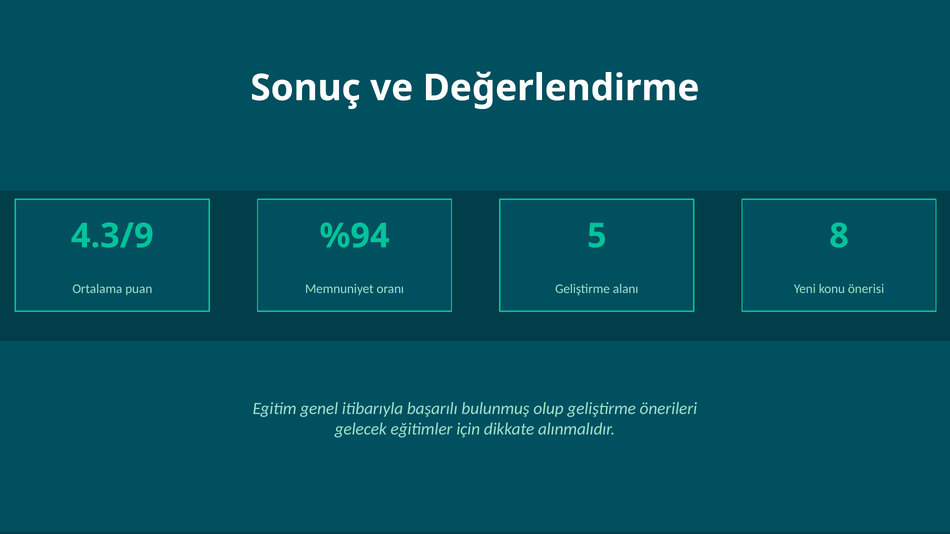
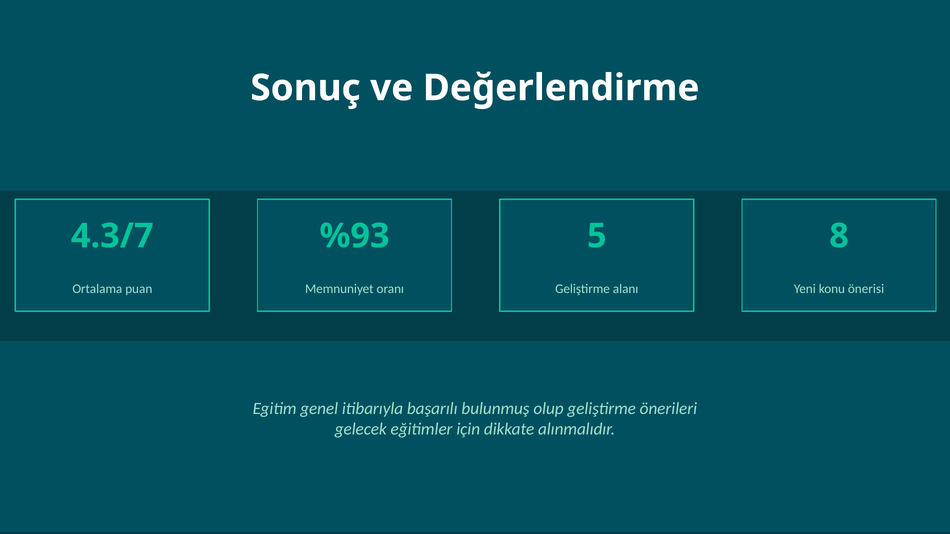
4.3/9: 4.3/9 -> 4.3/7
%94: %94 -> %93
